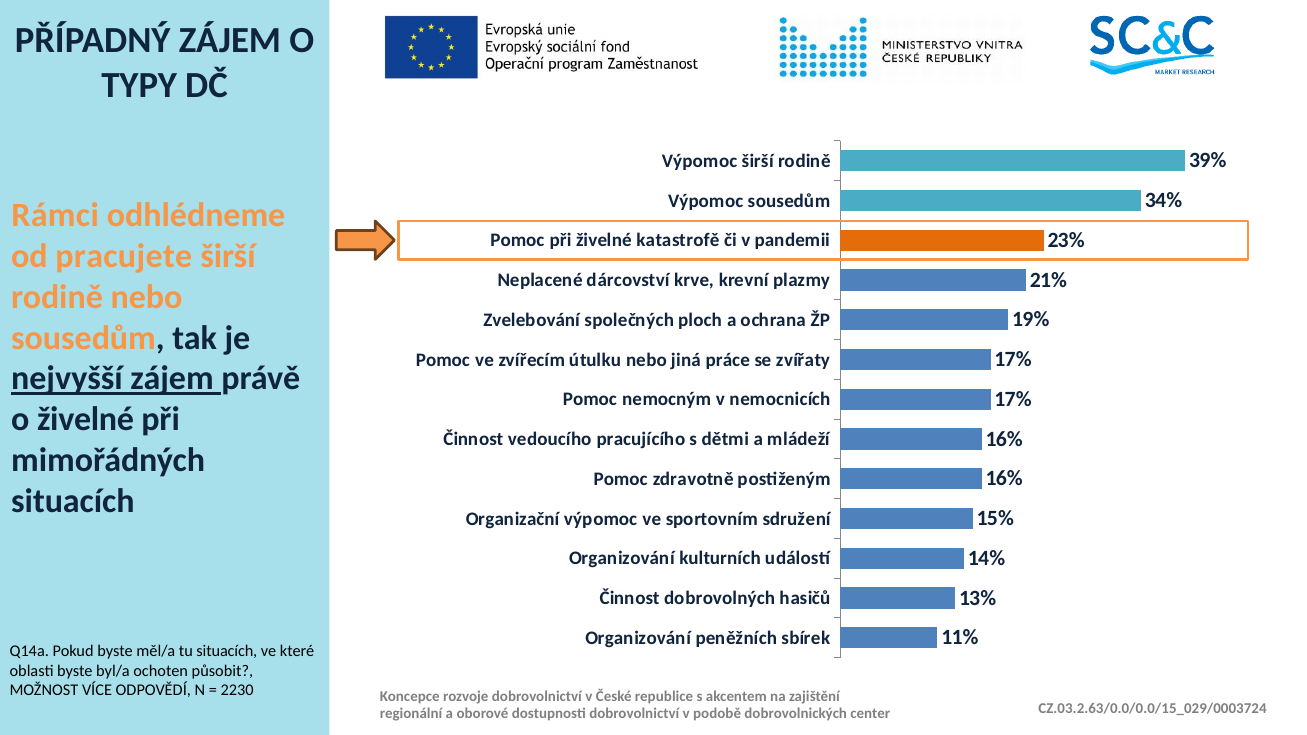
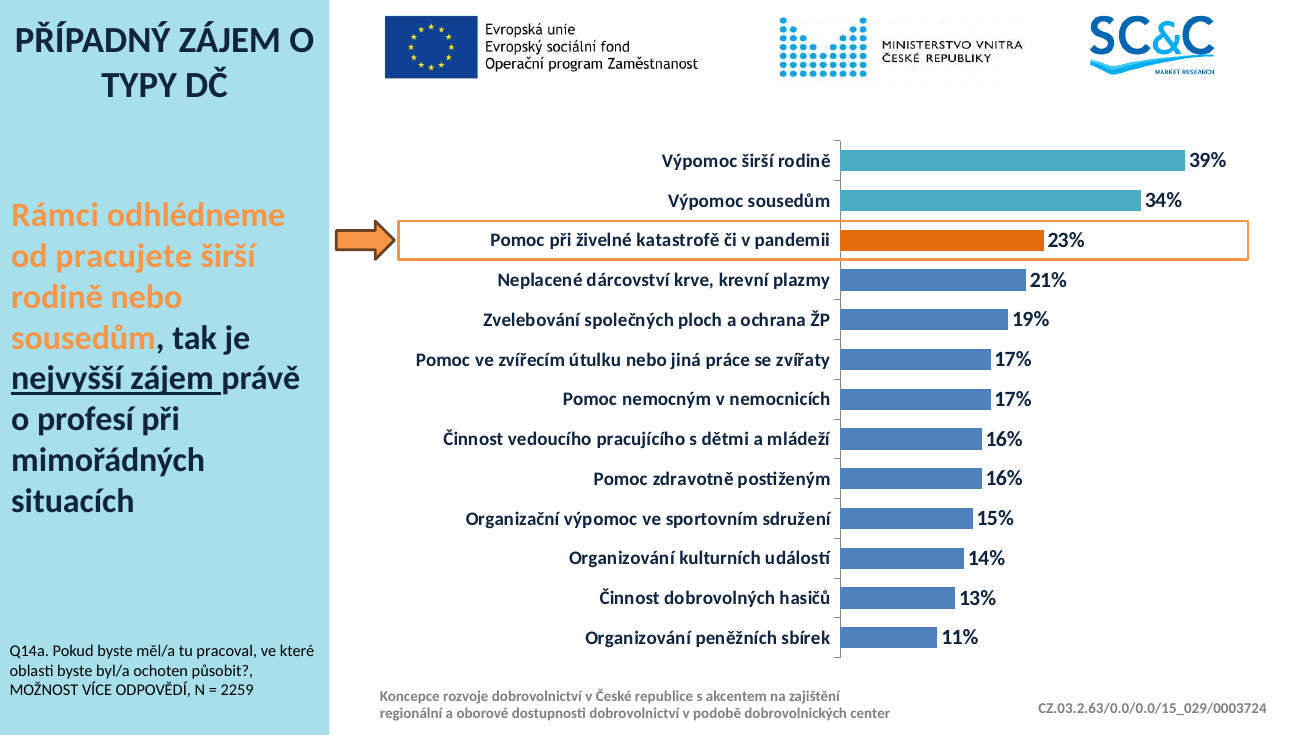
o živelné: živelné -> profesí
tu situacích: situacích -> pracoval
2230: 2230 -> 2259
